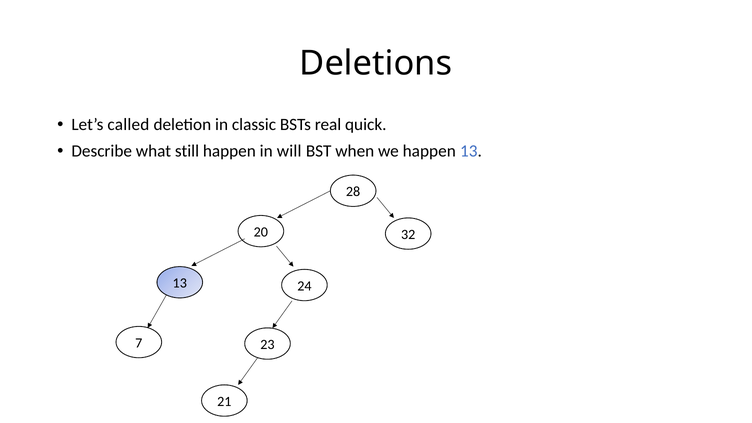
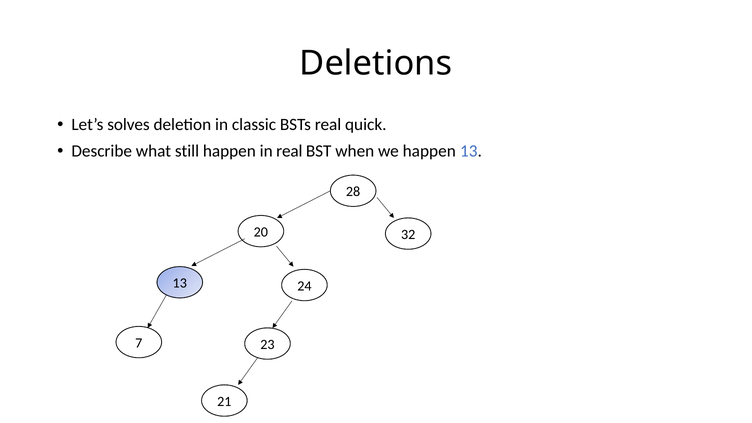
called: called -> solves
in will: will -> real
